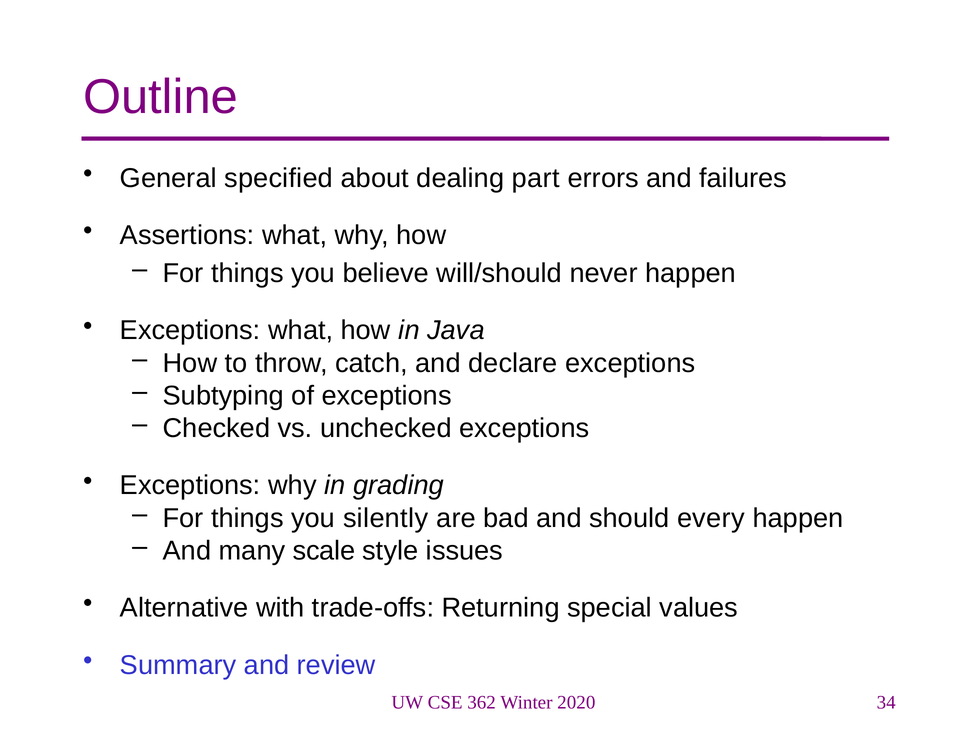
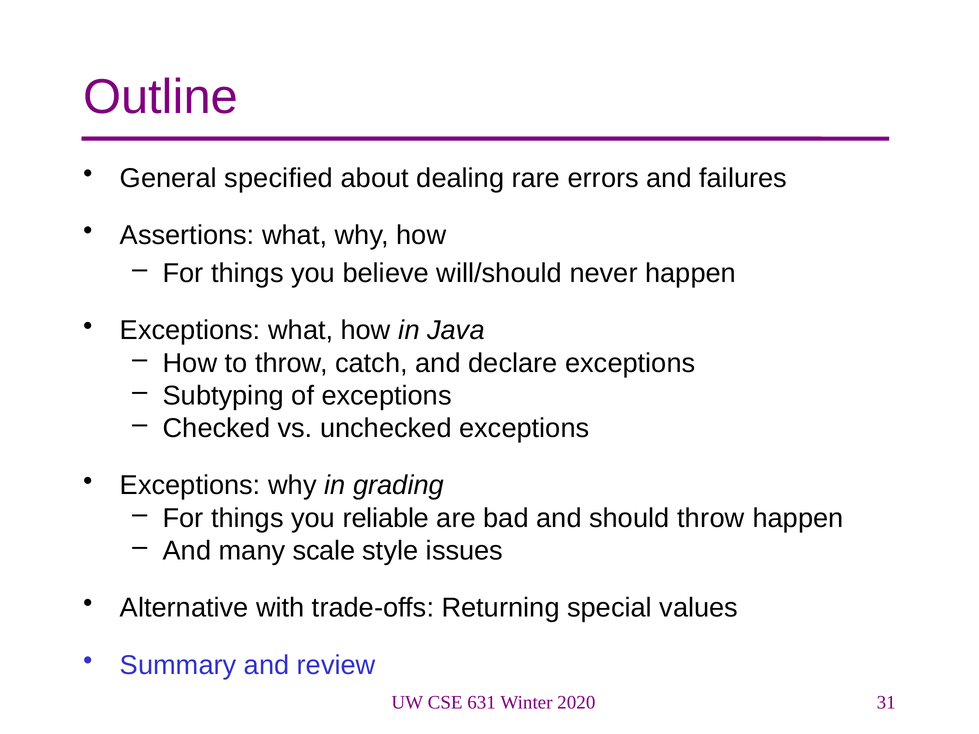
part: part -> rare
silently: silently -> reliable
should every: every -> throw
362: 362 -> 631
34: 34 -> 31
